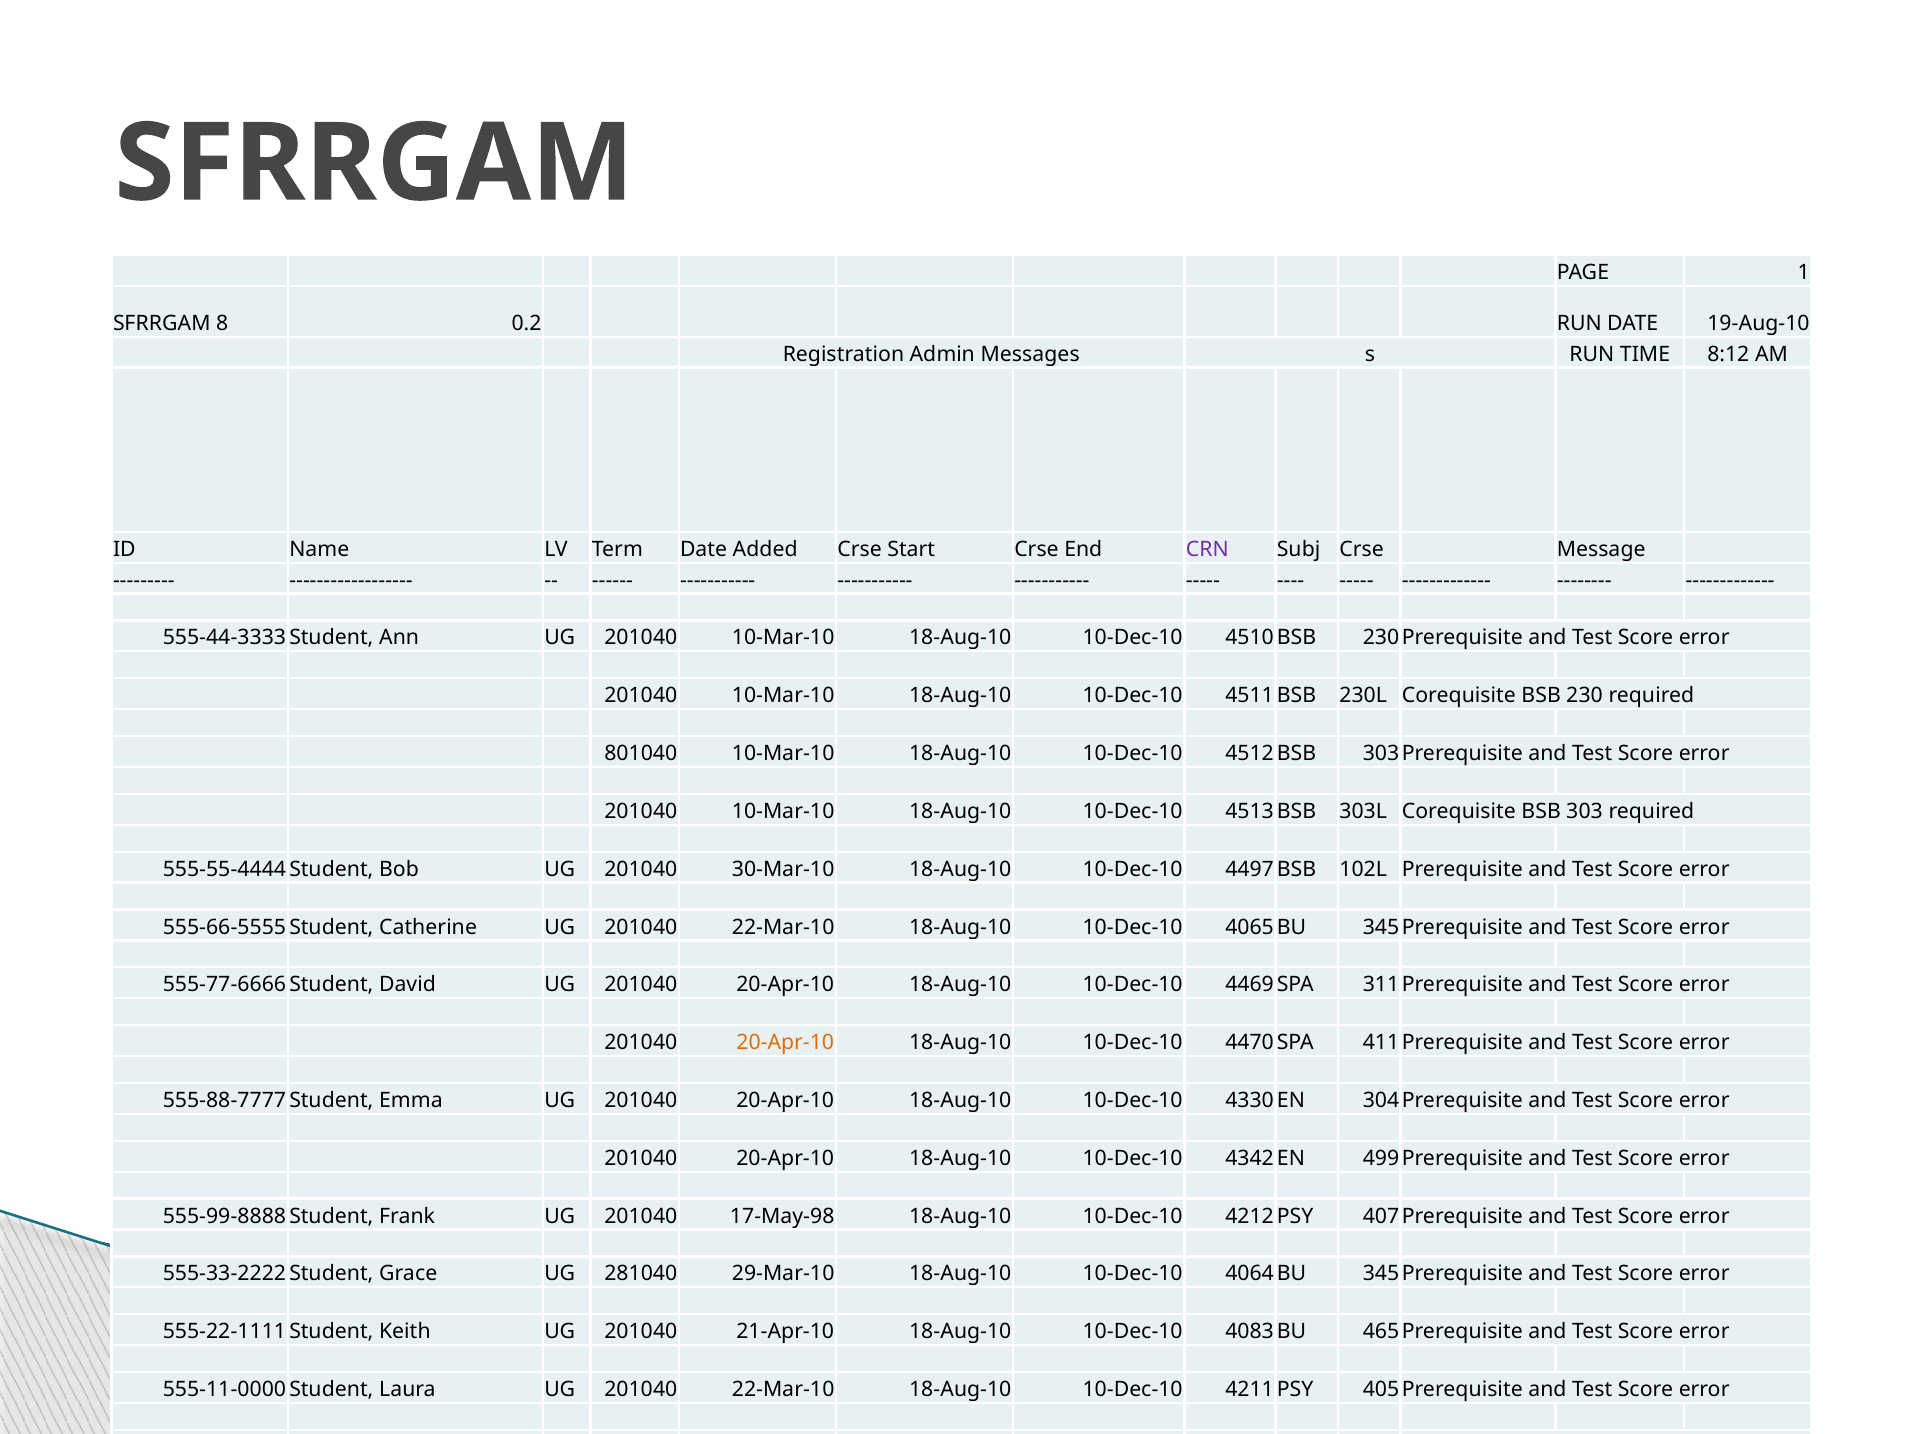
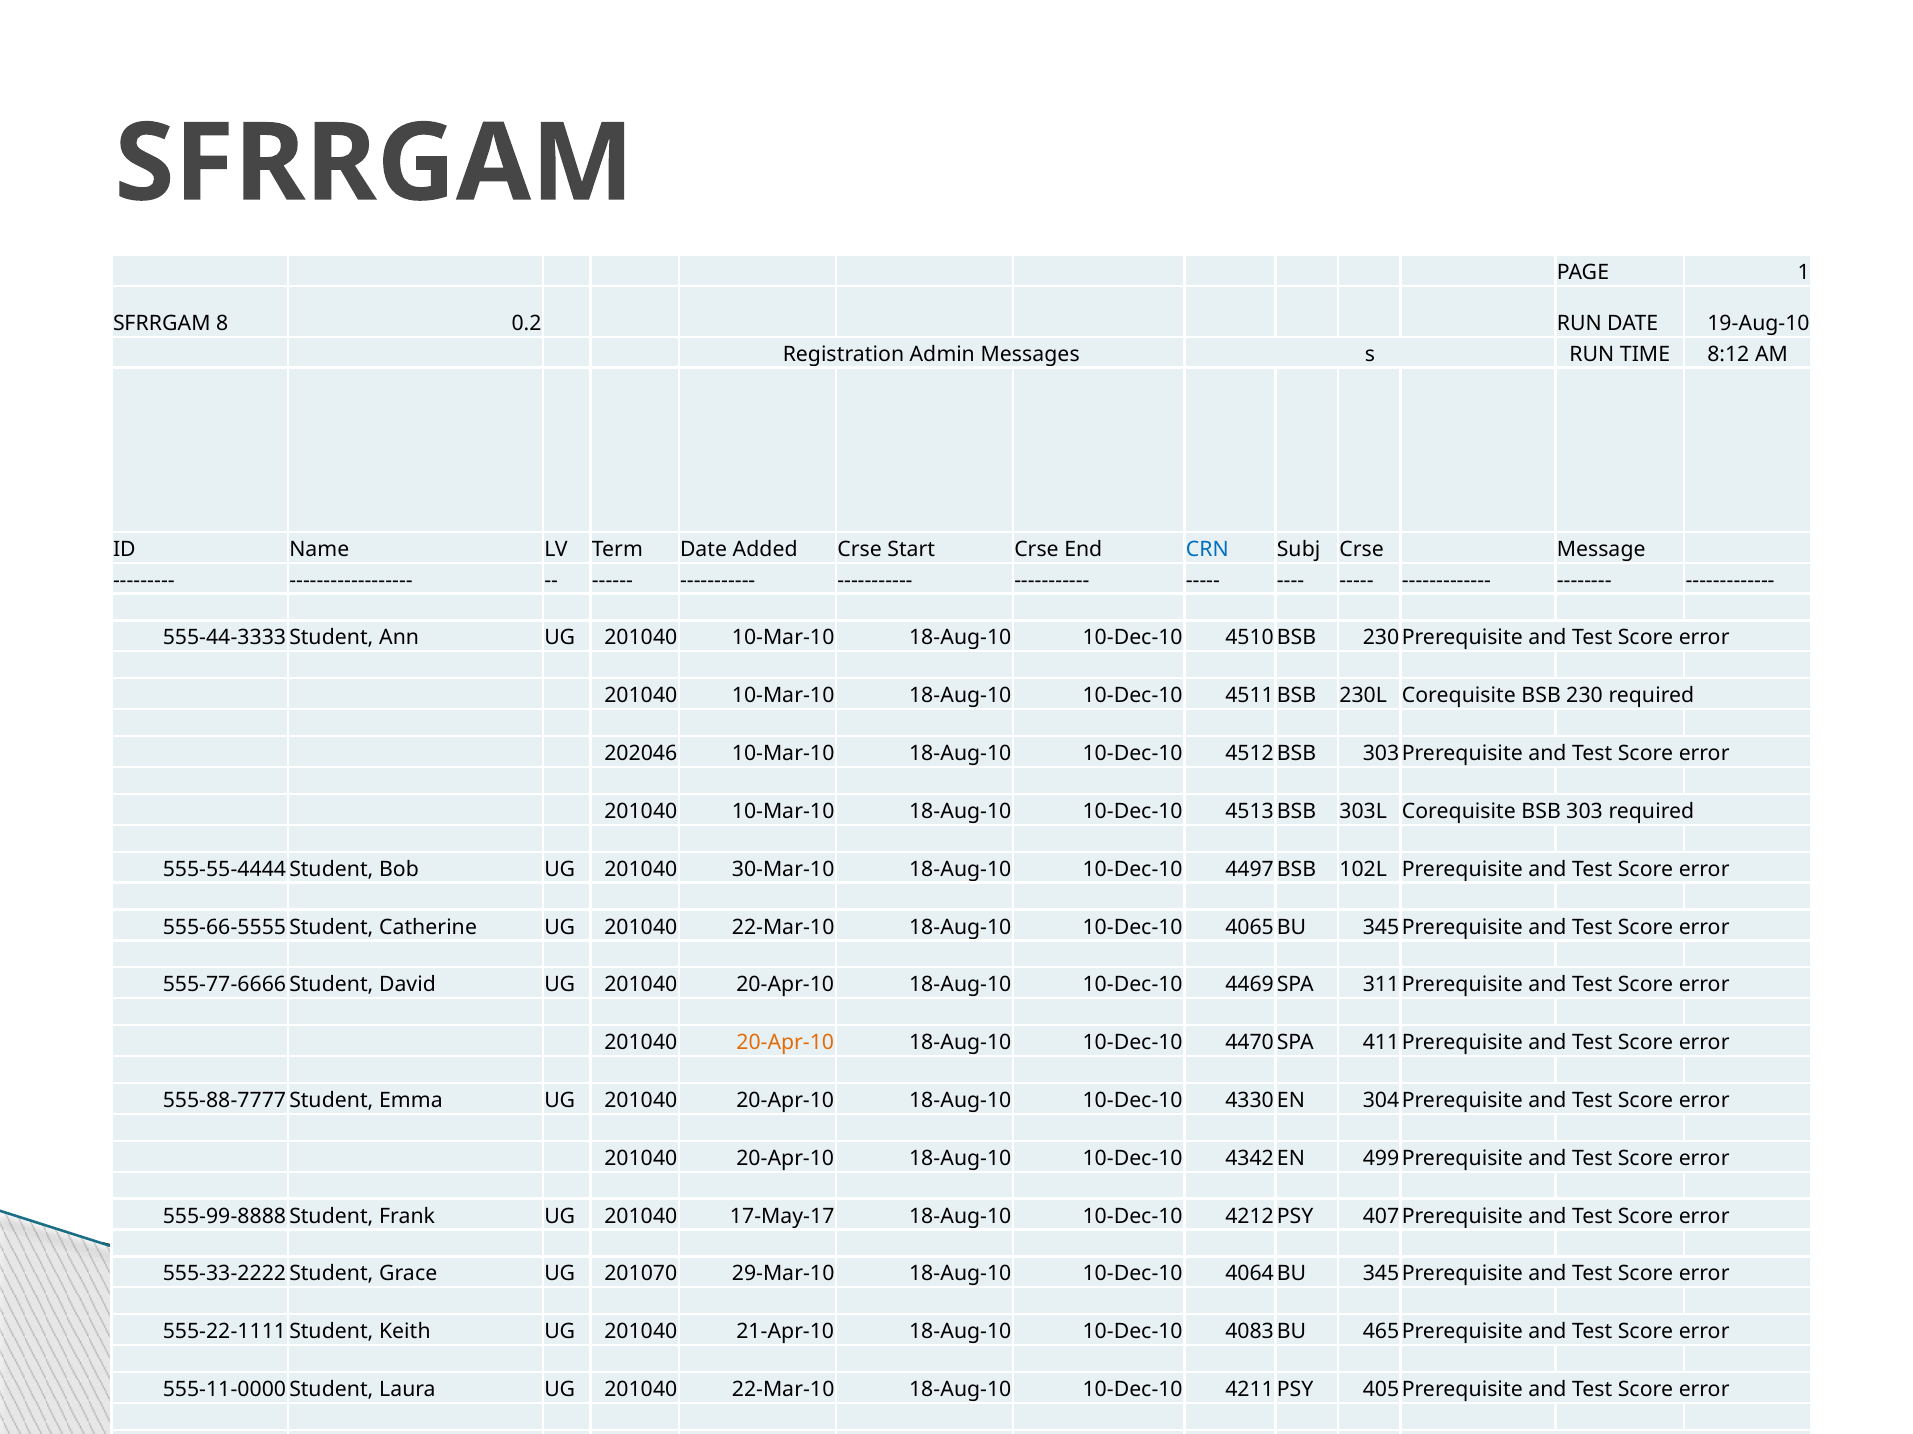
CRN colour: purple -> blue
801040: 801040 -> 202046
17-May-98: 17-May-98 -> 17-May-17
281040: 281040 -> 201070
